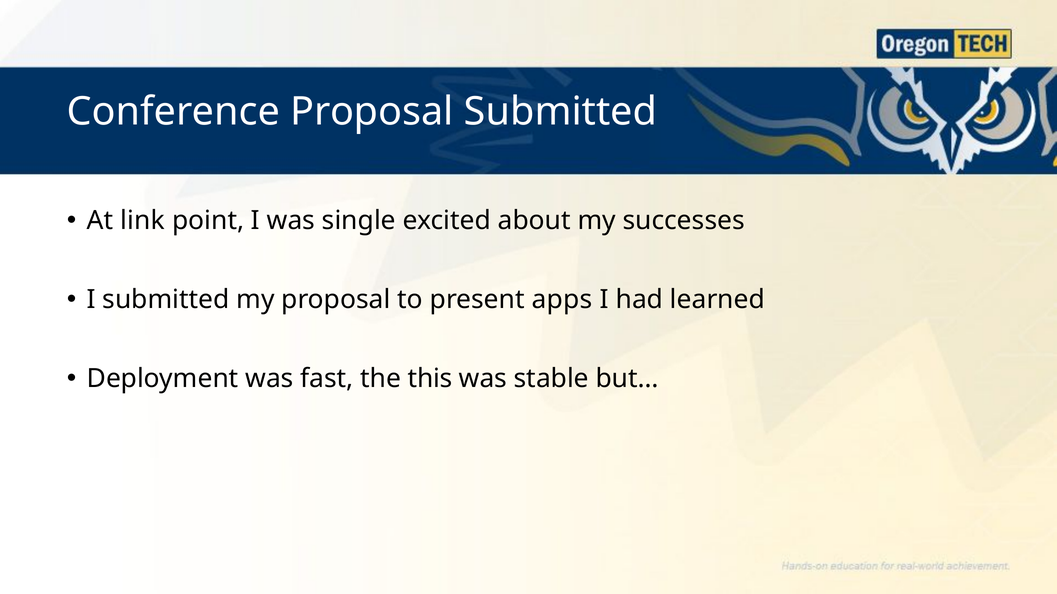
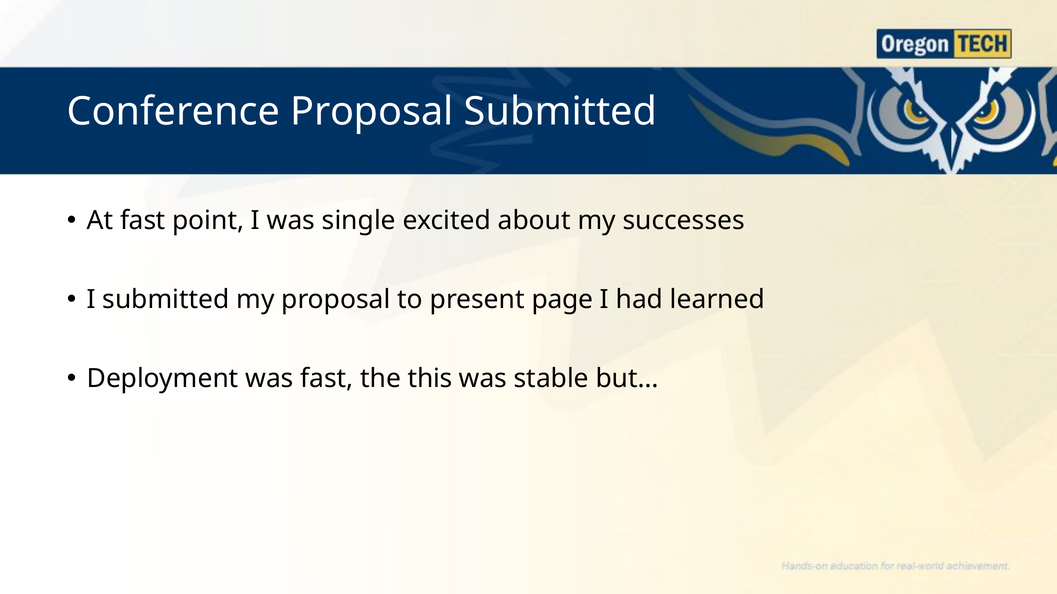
At link: link -> fast
apps: apps -> page
